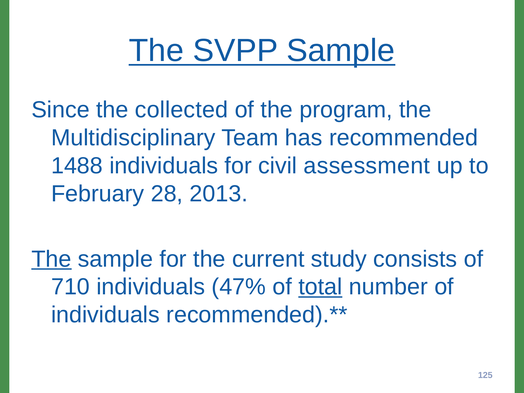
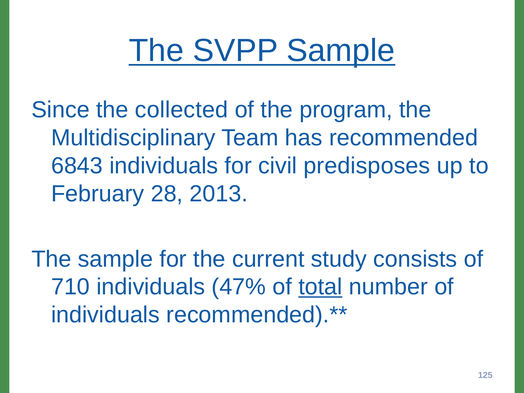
1488: 1488 -> 6843
assessment: assessment -> predisposes
The at (51, 259) underline: present -> none
